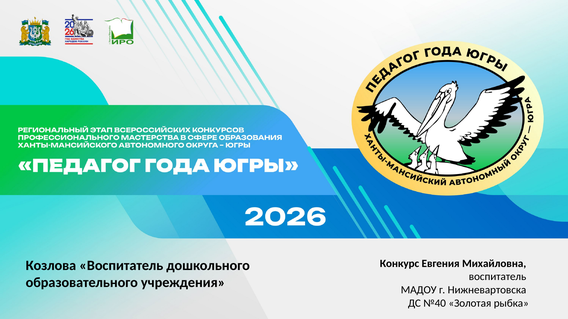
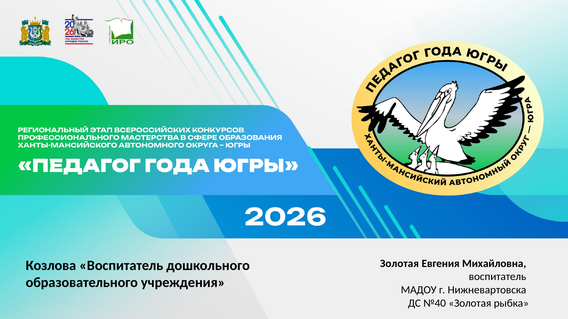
Конкурс at (400, 264): Конкурс -> Золотая
